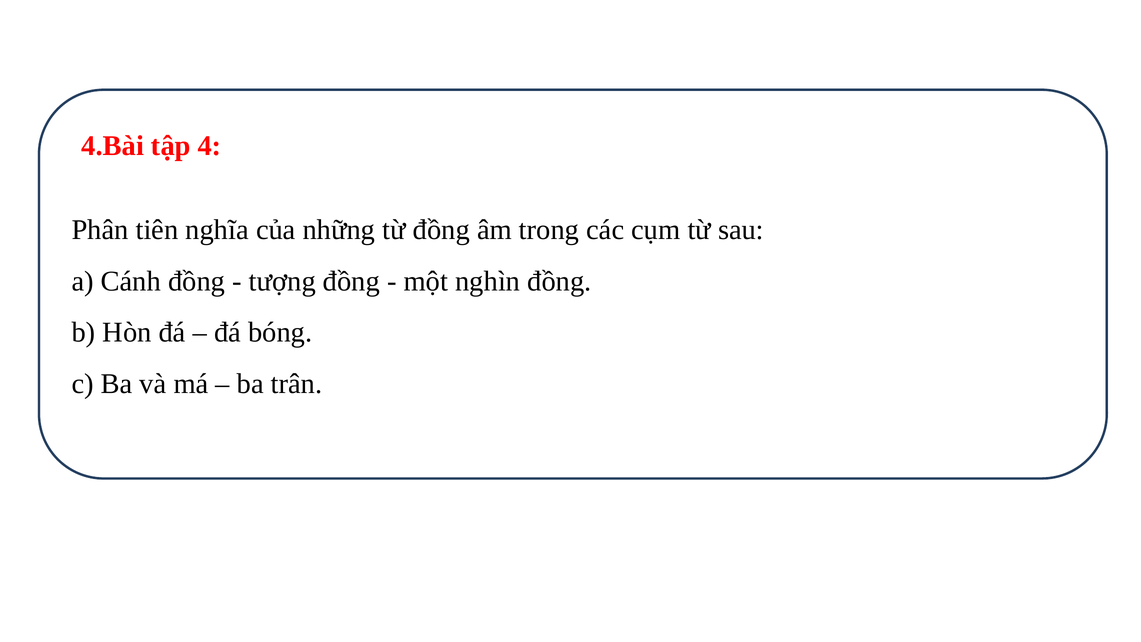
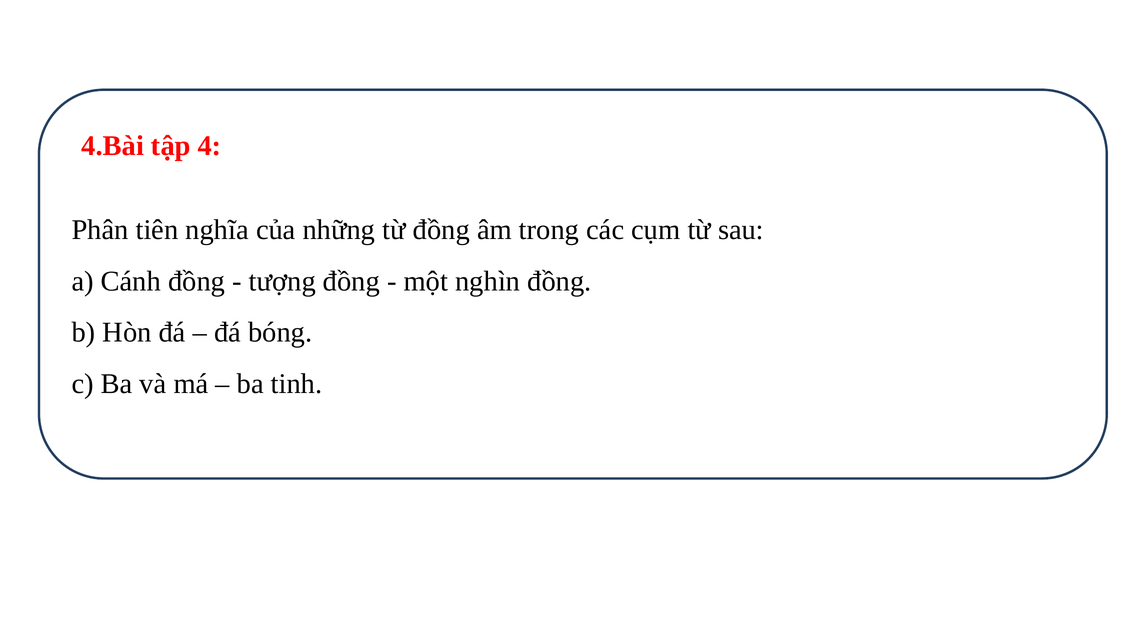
trân: trân -> tinh
